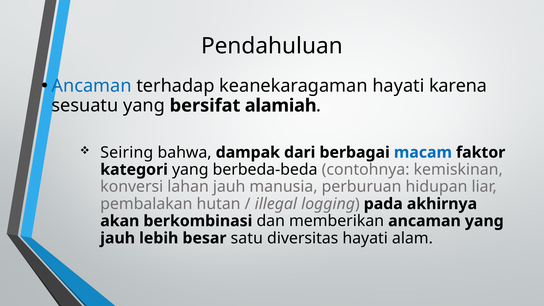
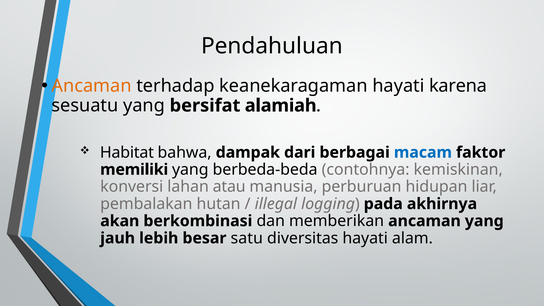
Ancaman at (92, 86) colour: blue -> orange
Seiring: Seiring -> Habitat
kategori: kategori -> memiliki
lahan jauh: jauh -> atau
